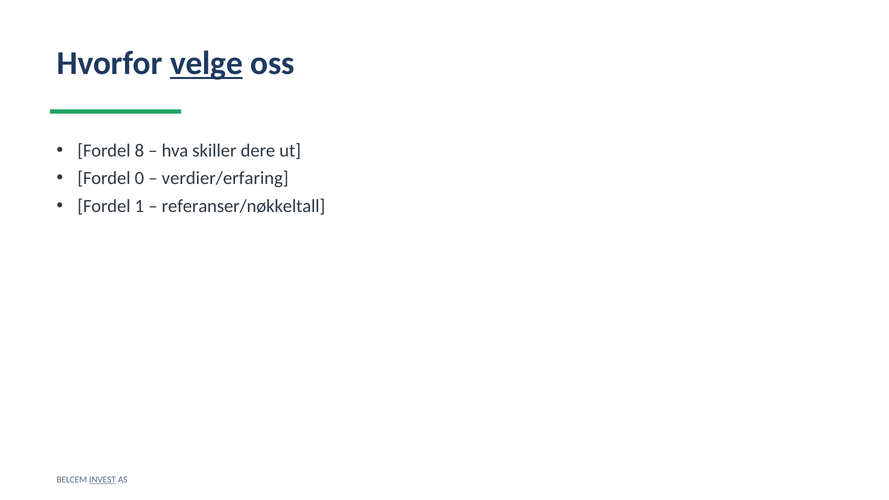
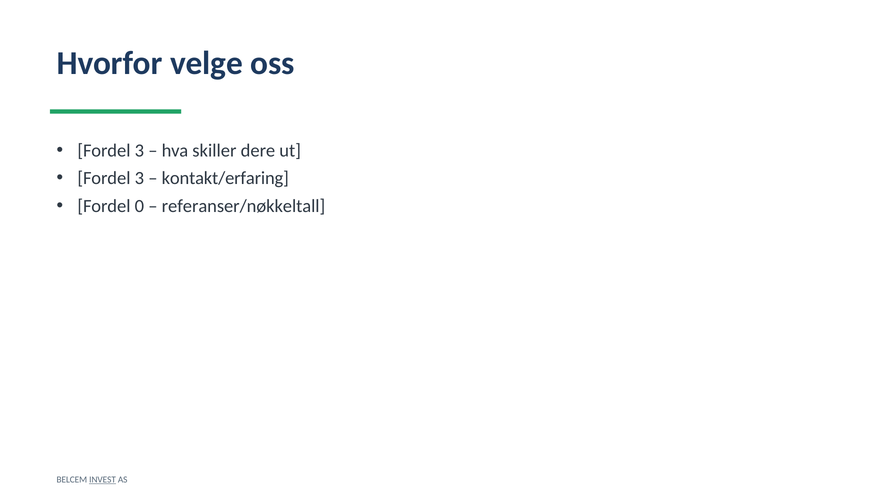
velge underline: present -> none
8 at (139, 151): 8 -> 3
0 at (139, 178): 0 -> 3
verdier/erfaring: verdier/erfaring -> kontakt/erfaring
1: 1 -> 0
